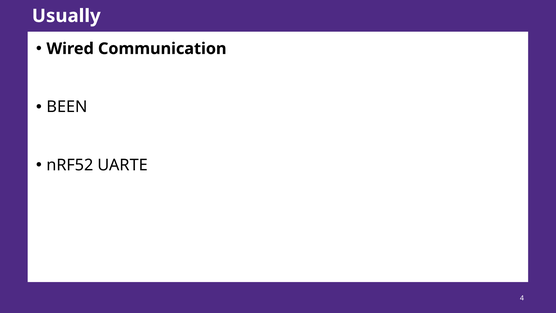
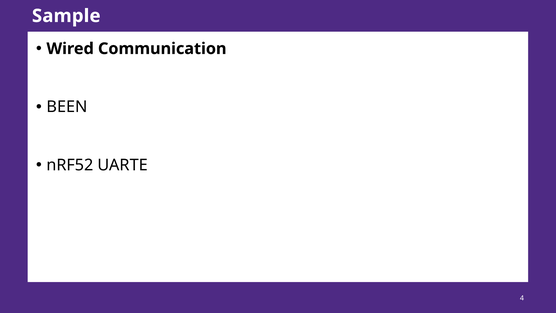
Usually: Usually -> Sample
